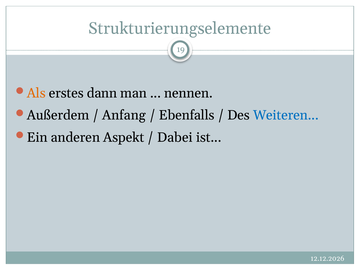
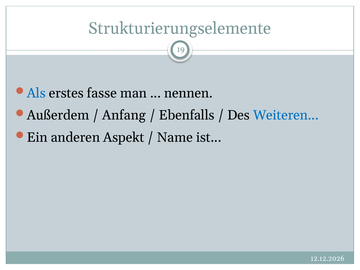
Als colour: orange -> blue
dann: dann -> fasse
Dabei: Dabei -> Name
